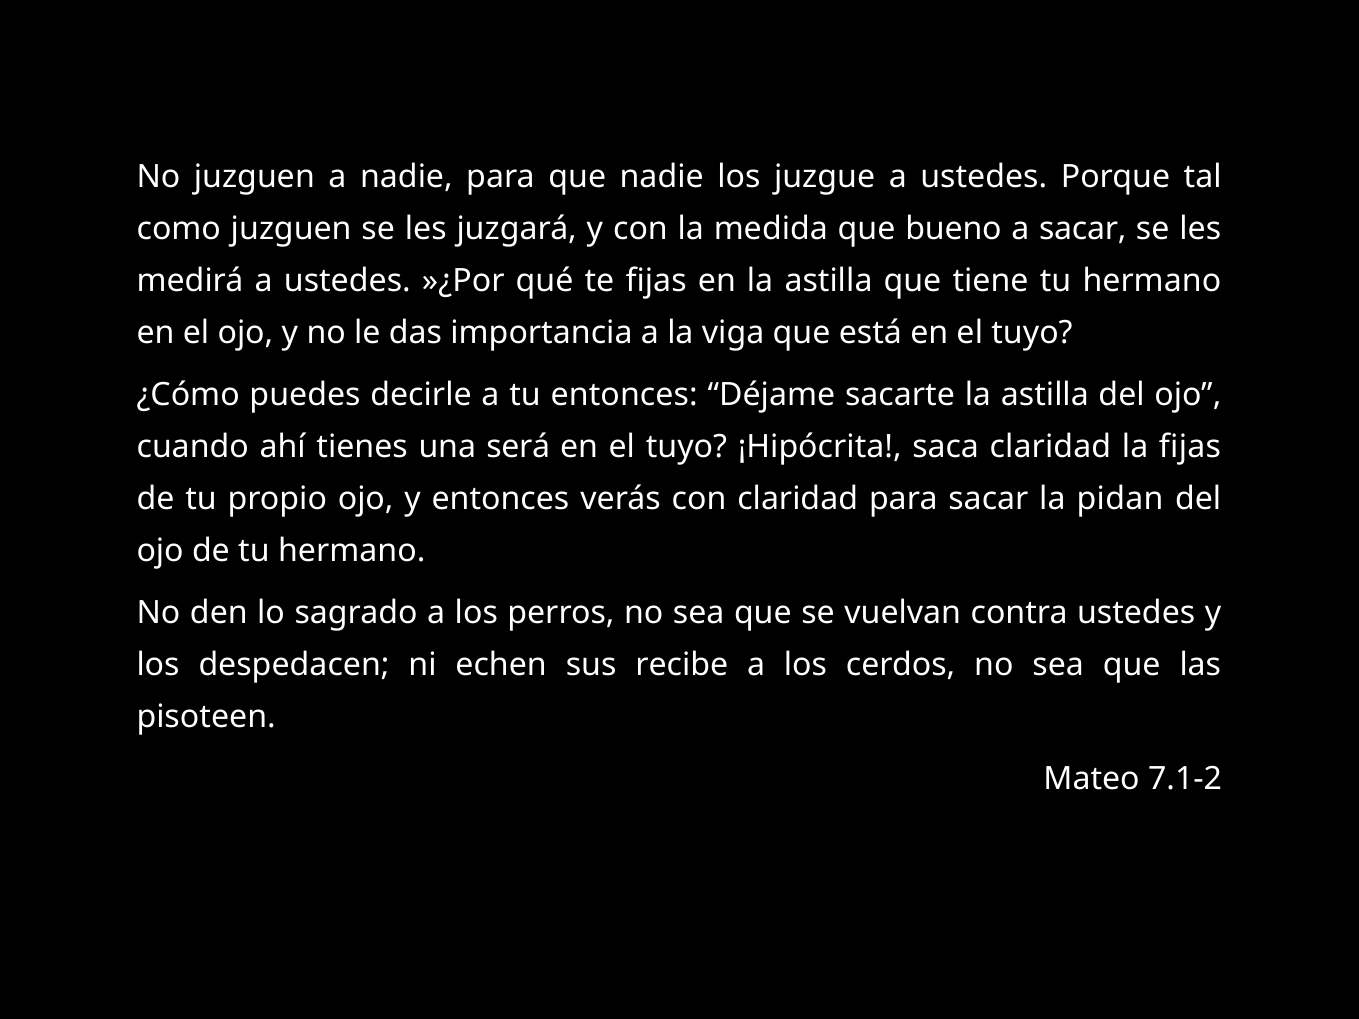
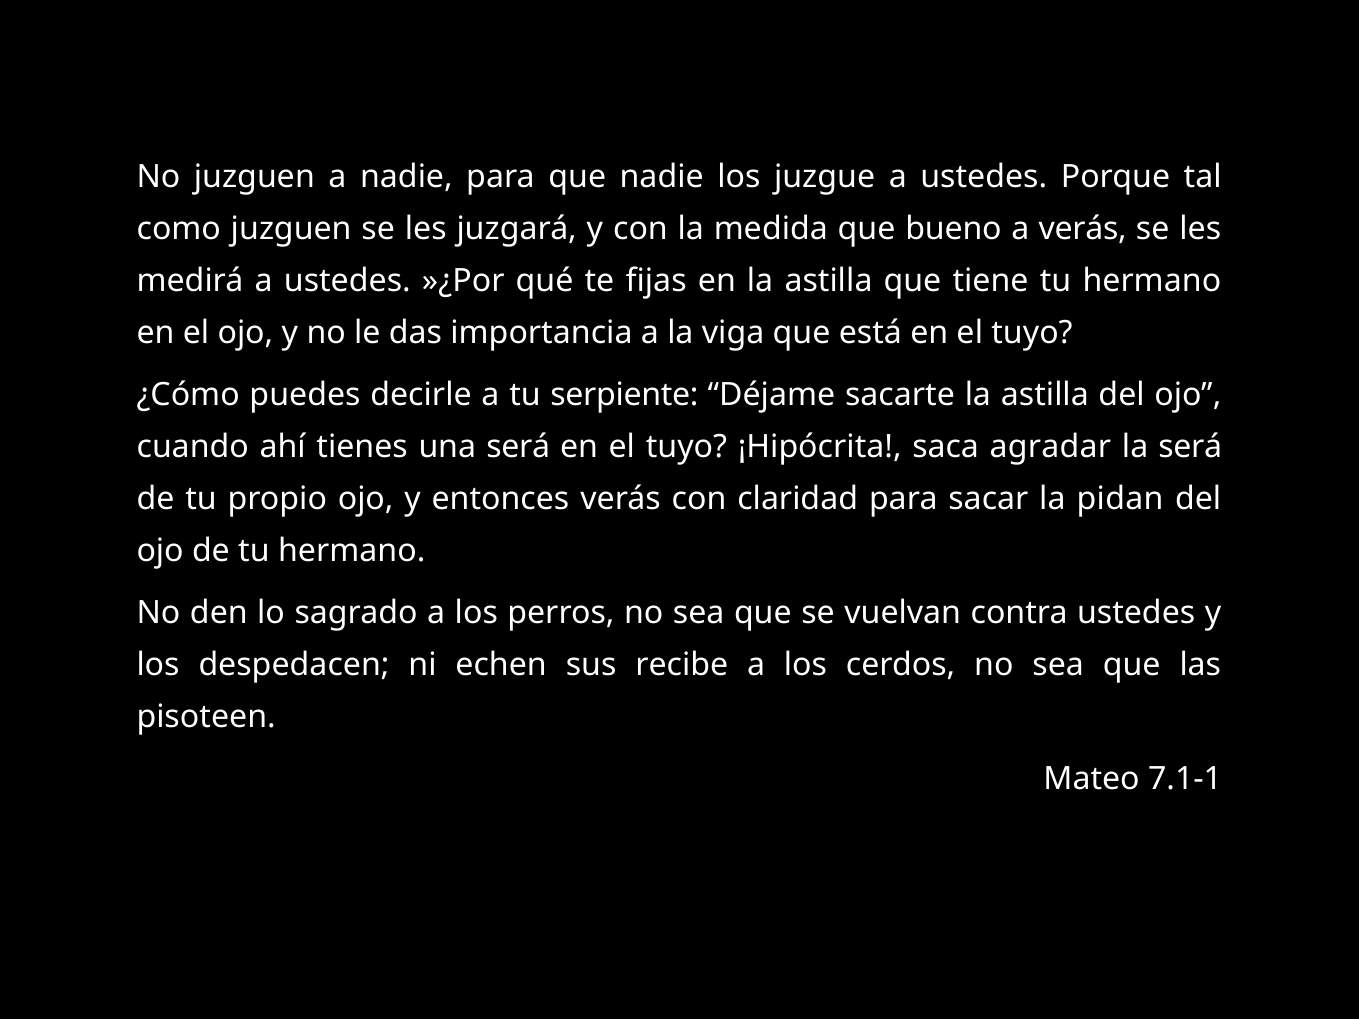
a sacar: sacar -> verás
tu entonces: entonces -> serpiente
saca claridad: claridad -> agradar
la fijas: fijas -> será
7.1-2: 7.1-2 -> 7.1-1
